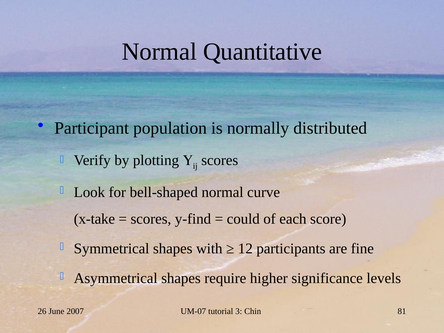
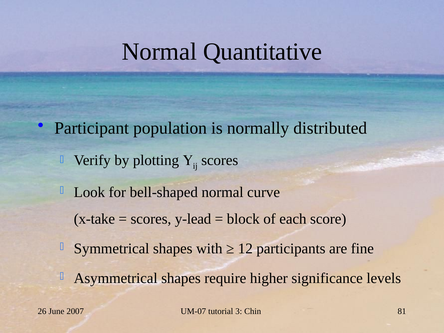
y-find: y-find -> y-lead
could: could -> block
